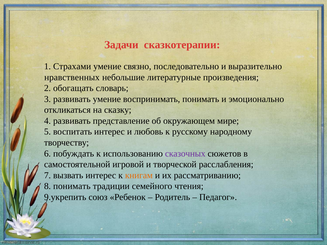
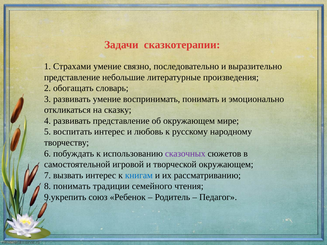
нравственных at (72, 77): нравственных -> представление
творческой расслабления: расслабления -> окружающем
книгам colour: orange -> blue
